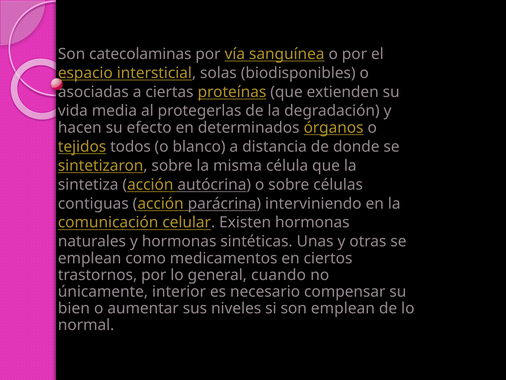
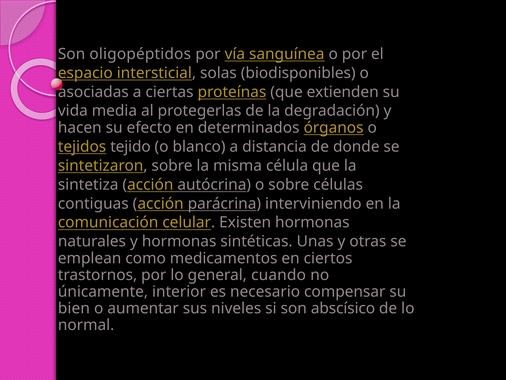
catecolaminas: catecolaminas -> oligopéptidos
todos: todos -> tejido
son emplean: emplean -> abscísico
